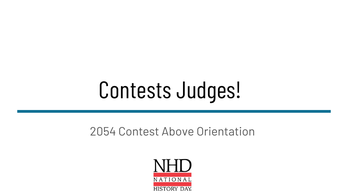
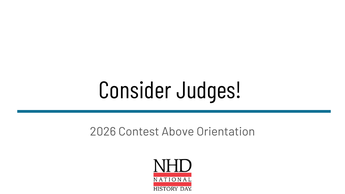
Contests: Contests -> Consider
2054: 2054 -> 2026
